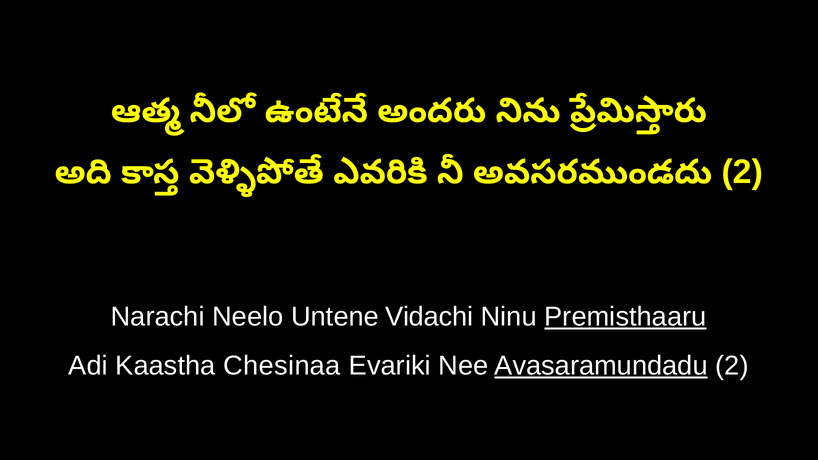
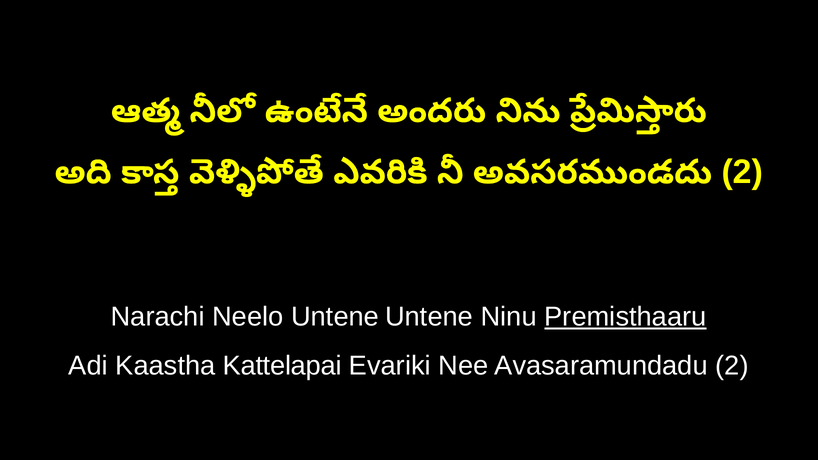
Untene Vidachi: Vidachi -> Untene
Chesinaa: Chesinaa -> Kattelapai
Avasaramundadu underline: present -> none
